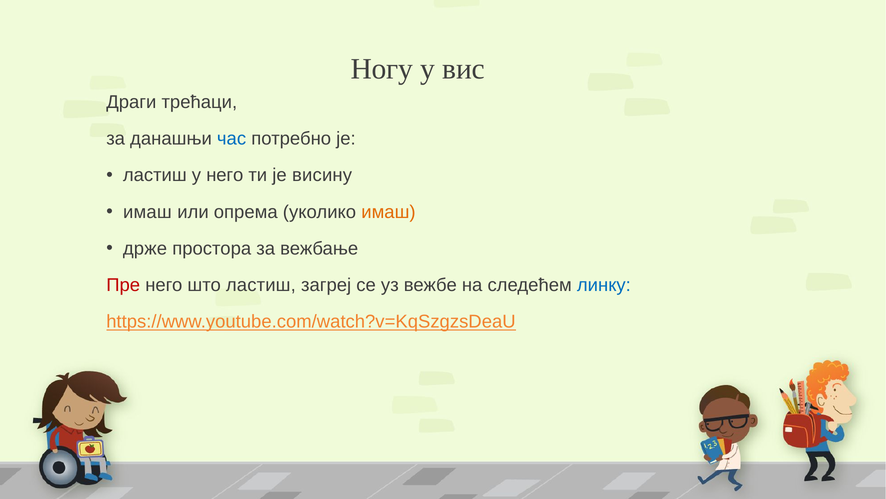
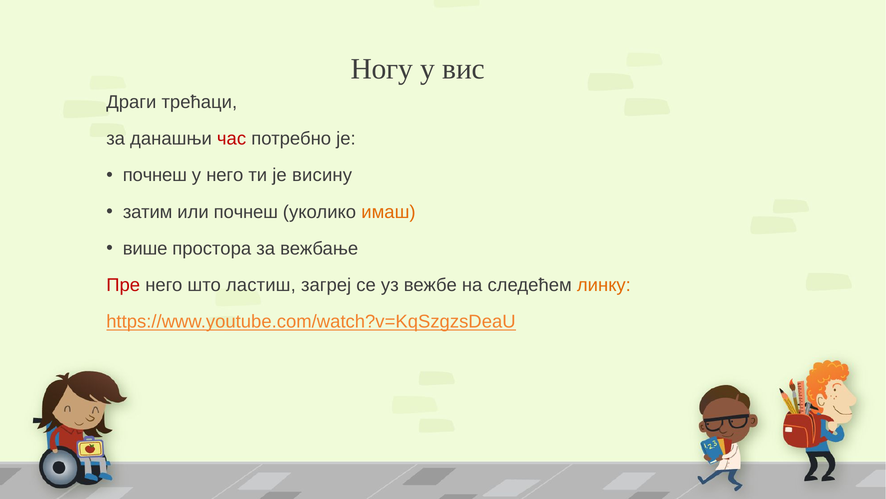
час colour: blue -> red
ластиш at (155, 175): ластиш -> почнеш
имаш at (147, 212): имаш -> затим
или опрема: опрема -> почнеш
држе: држе -> више
линку colour: blue -> orange
